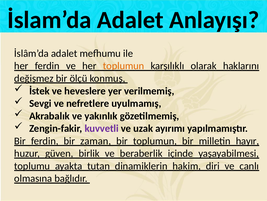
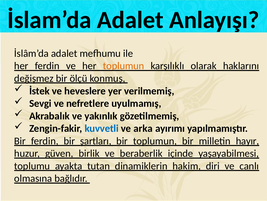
kuvvetli colour: purple -> blue
uzak: uzak -> arka
zaman: zaman -> şartları
